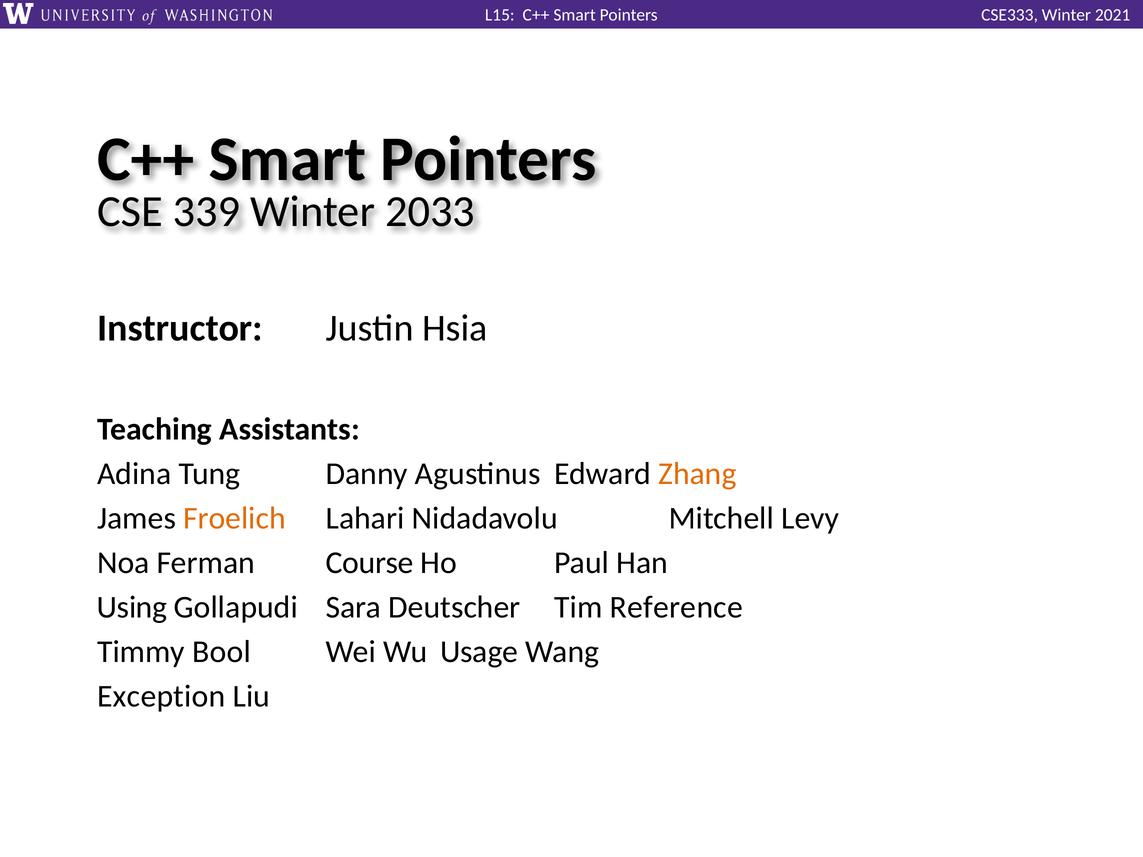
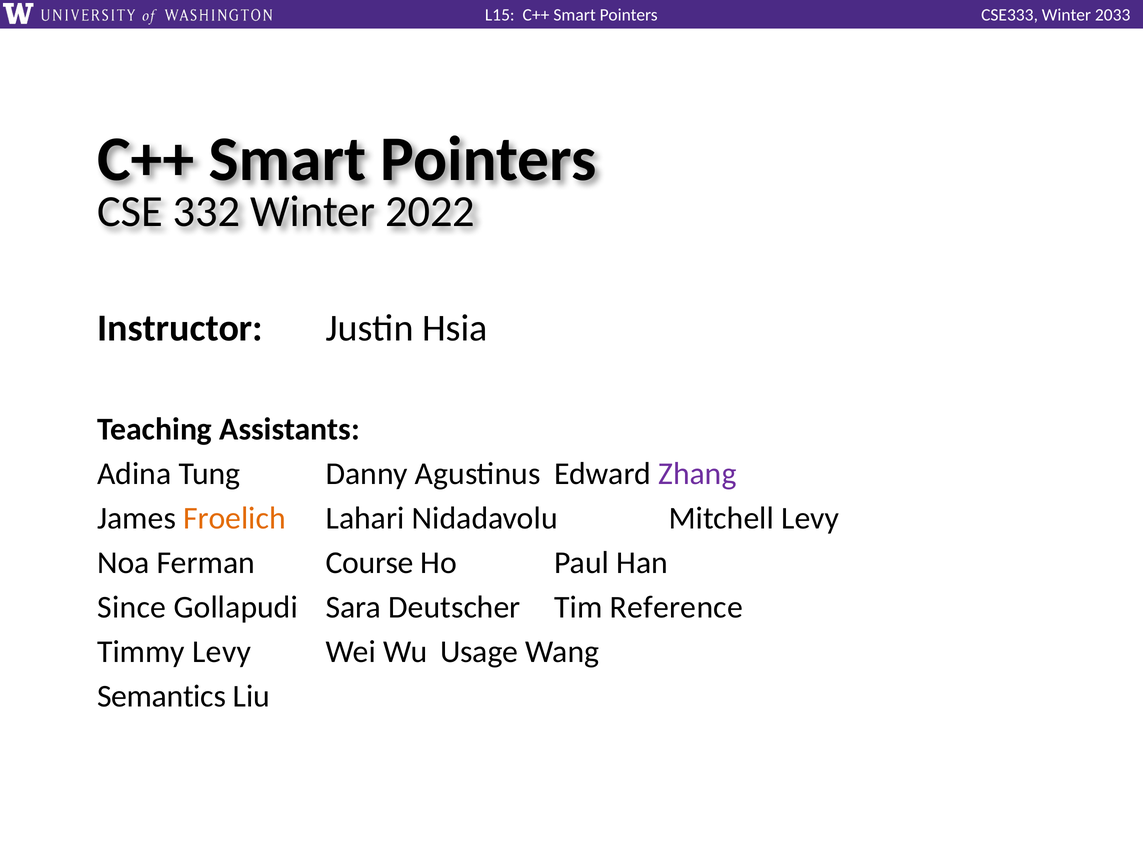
2021: 2021 -> 2033
339: 339 -> 332
2033: 2033 -> 2022
Zhang colour: orange -> purple
Using: Using -> Since
Timmy Bool: Bool -> Levy
Exception: Exception -> Semantics
